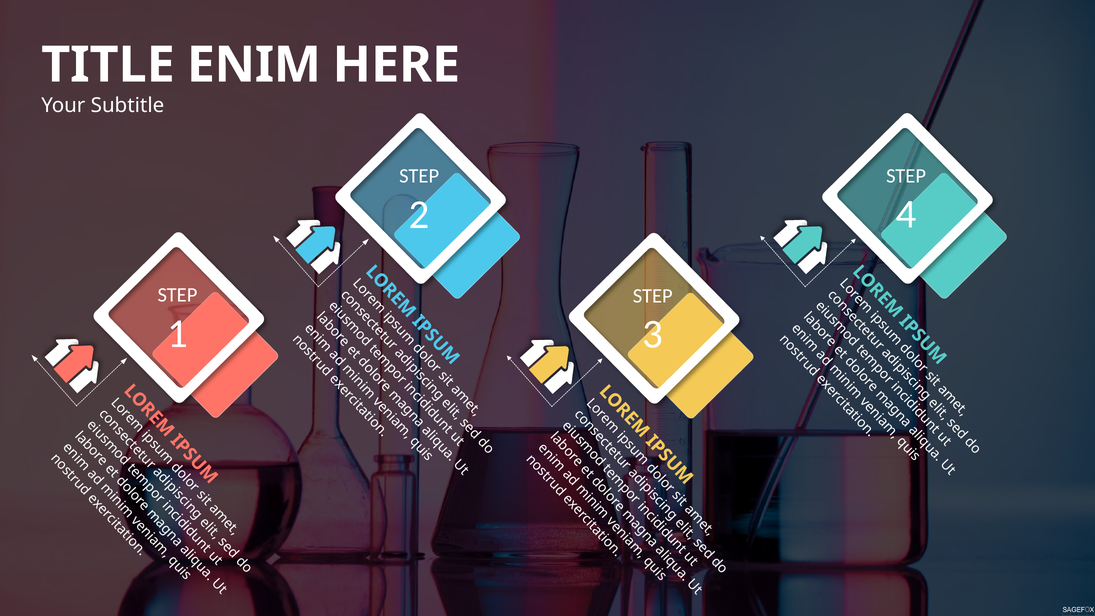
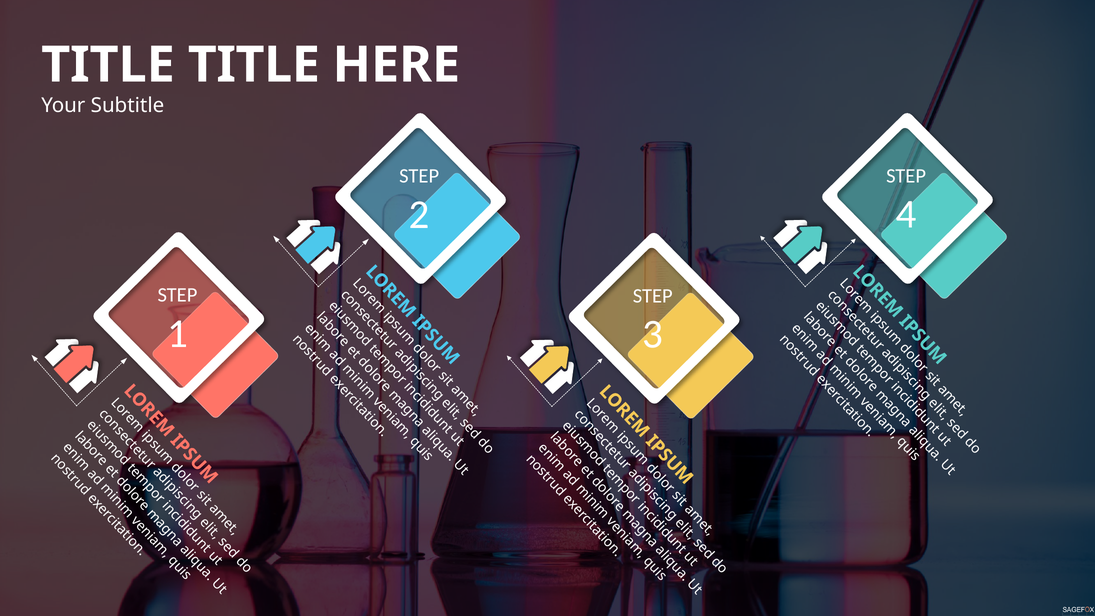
ENIM at (254, 65): ENIM -> TITLE
